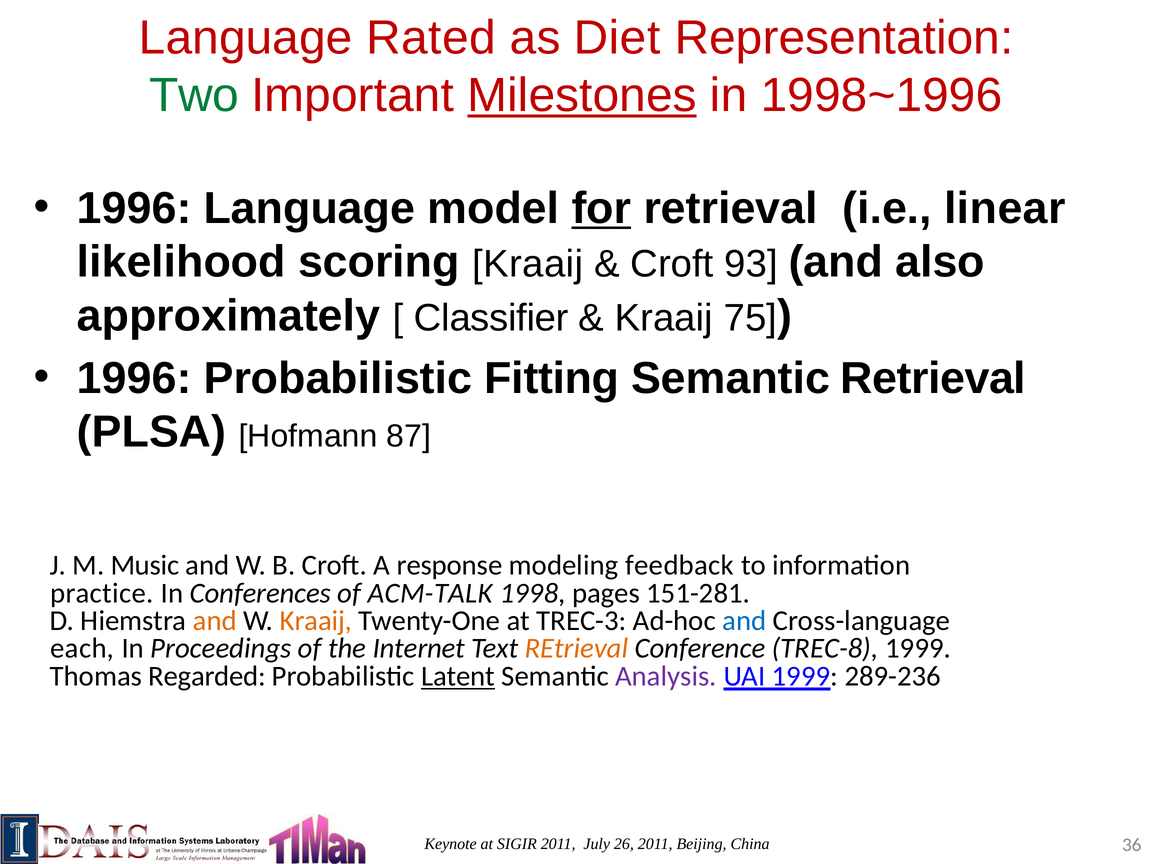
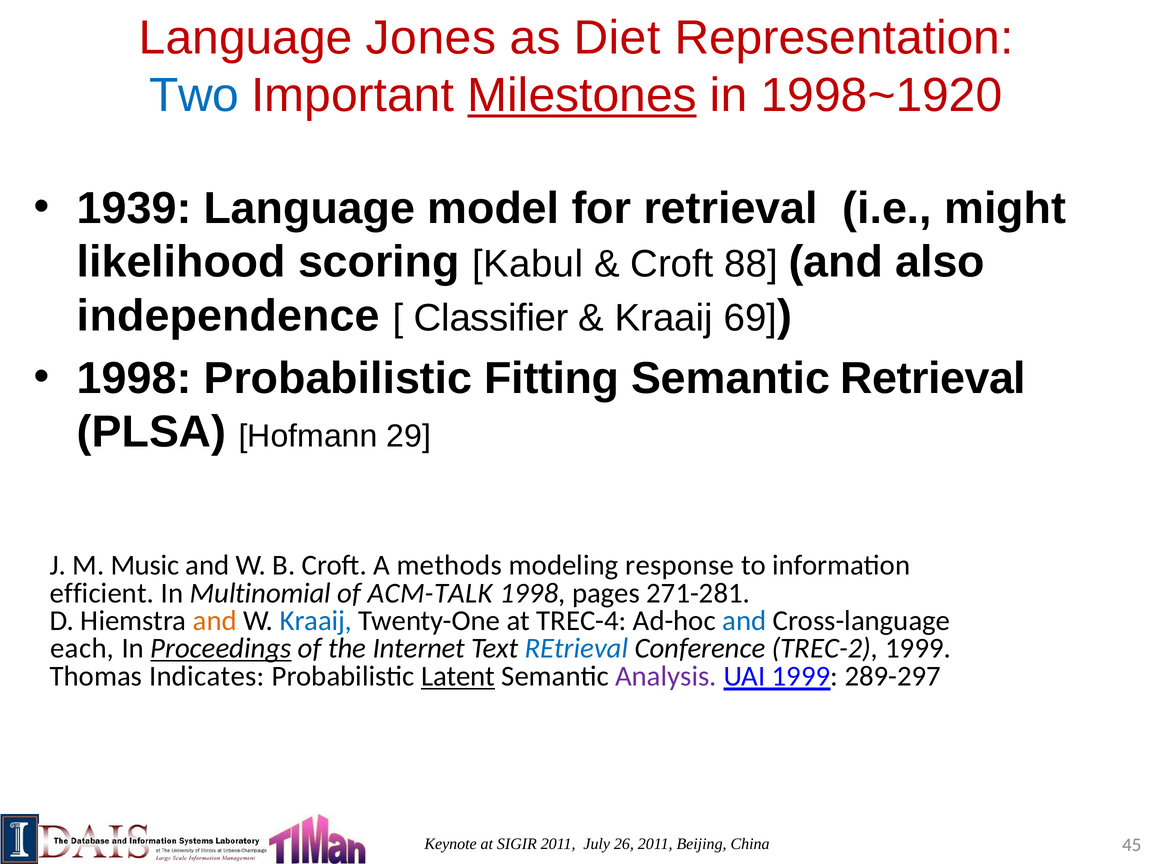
Rated: Rated -> Jones
Two colour: green -> blue
1998~1996: 1998~1996 -> 1998~1920
1996 at (134, 209): 1996 -> 1939
for underline: present -> none
linear: linear -> might
scoring Kraaij: Kraaij -> Kabul
93: 93 -> 88
approximately: approximately -> independence
75: 75 -> 69
1996 at (134, 379): 1996 -> 1998
87: 87 -> 29
response: response -> methods
feedback: feedback -> response
practice: practice -> efficient
Conferences: Conferences -> Multinomial
151-281: 151-281 -> 271-281
Kraaij at (316, 621) colour: orange -> blue
TREC-3: TREC-3 -> TREC-4
Proceedings underline: none -> present
REtrieval at (576, 649) colour: orange -> blue
TREC-8: TREC-8 -> TREC-2
Regarded: Regarded -> Indicates
289-236: 289-236 -> 289-297
36: 36 -> 45
